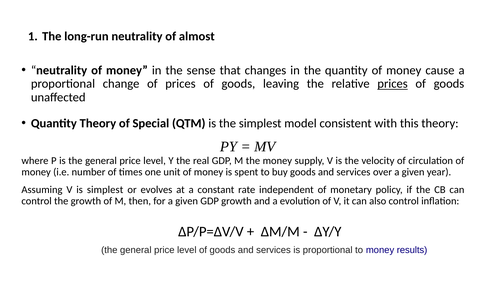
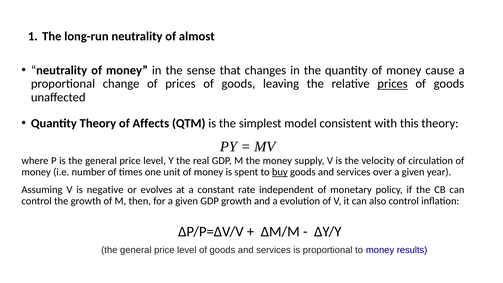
Special: Special -> Affects
buy underline: none -> present
is simplest: simplest -> negative
